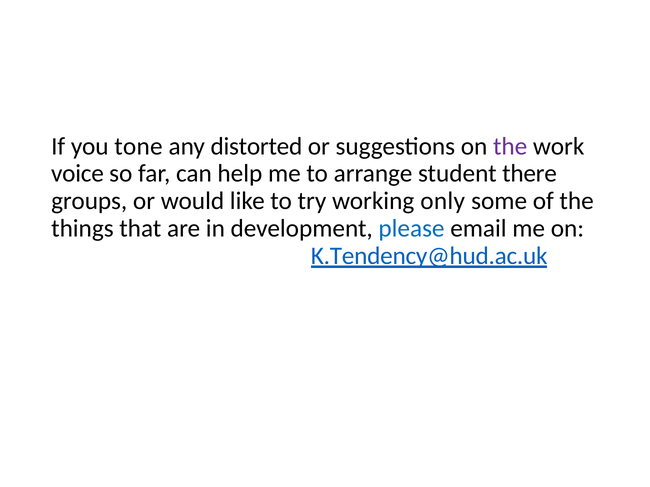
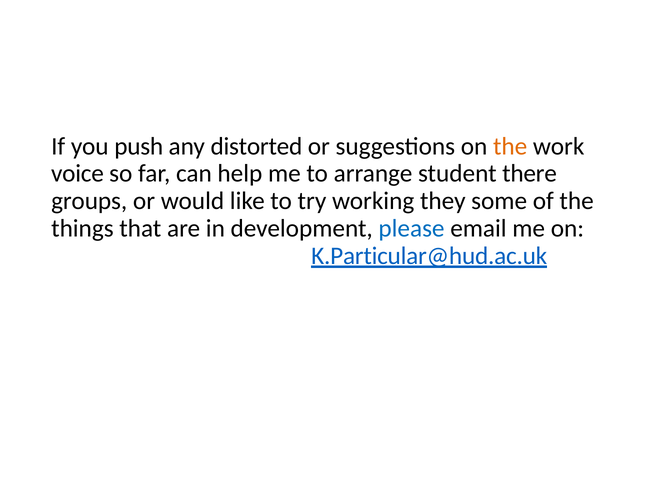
tone: tone -> push
the at (510, 147) colour: purple -> orange
only: only -> they
K.Tendency@hud.ac.uk: K.Tendency@hud.ac.uk -> K.Particular@hud.ac.uk
